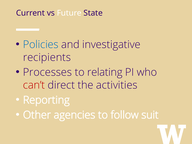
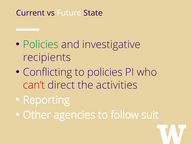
Policies at (41, 45) colour: blue -> green
Processes: Processes -> Conflicting
to relating: relating -> policies
